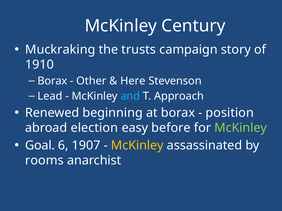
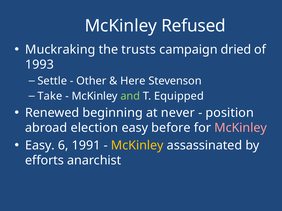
Century: Century -> Refused
story: story -> dried
1910: 1910 -> 1993
Borax at (52, 81): Borax -> Settle
Lead: Lead -> Take
and colour: light blue -> light green
Approach: Approach -> Equipped
at borax: borax -> never
McKinley at (241, 128) colour: light green -> pink
Goal at (40, 146): Goal -> Easy
1907: 1907 -> 1991
rooms: rooms -> efforts
